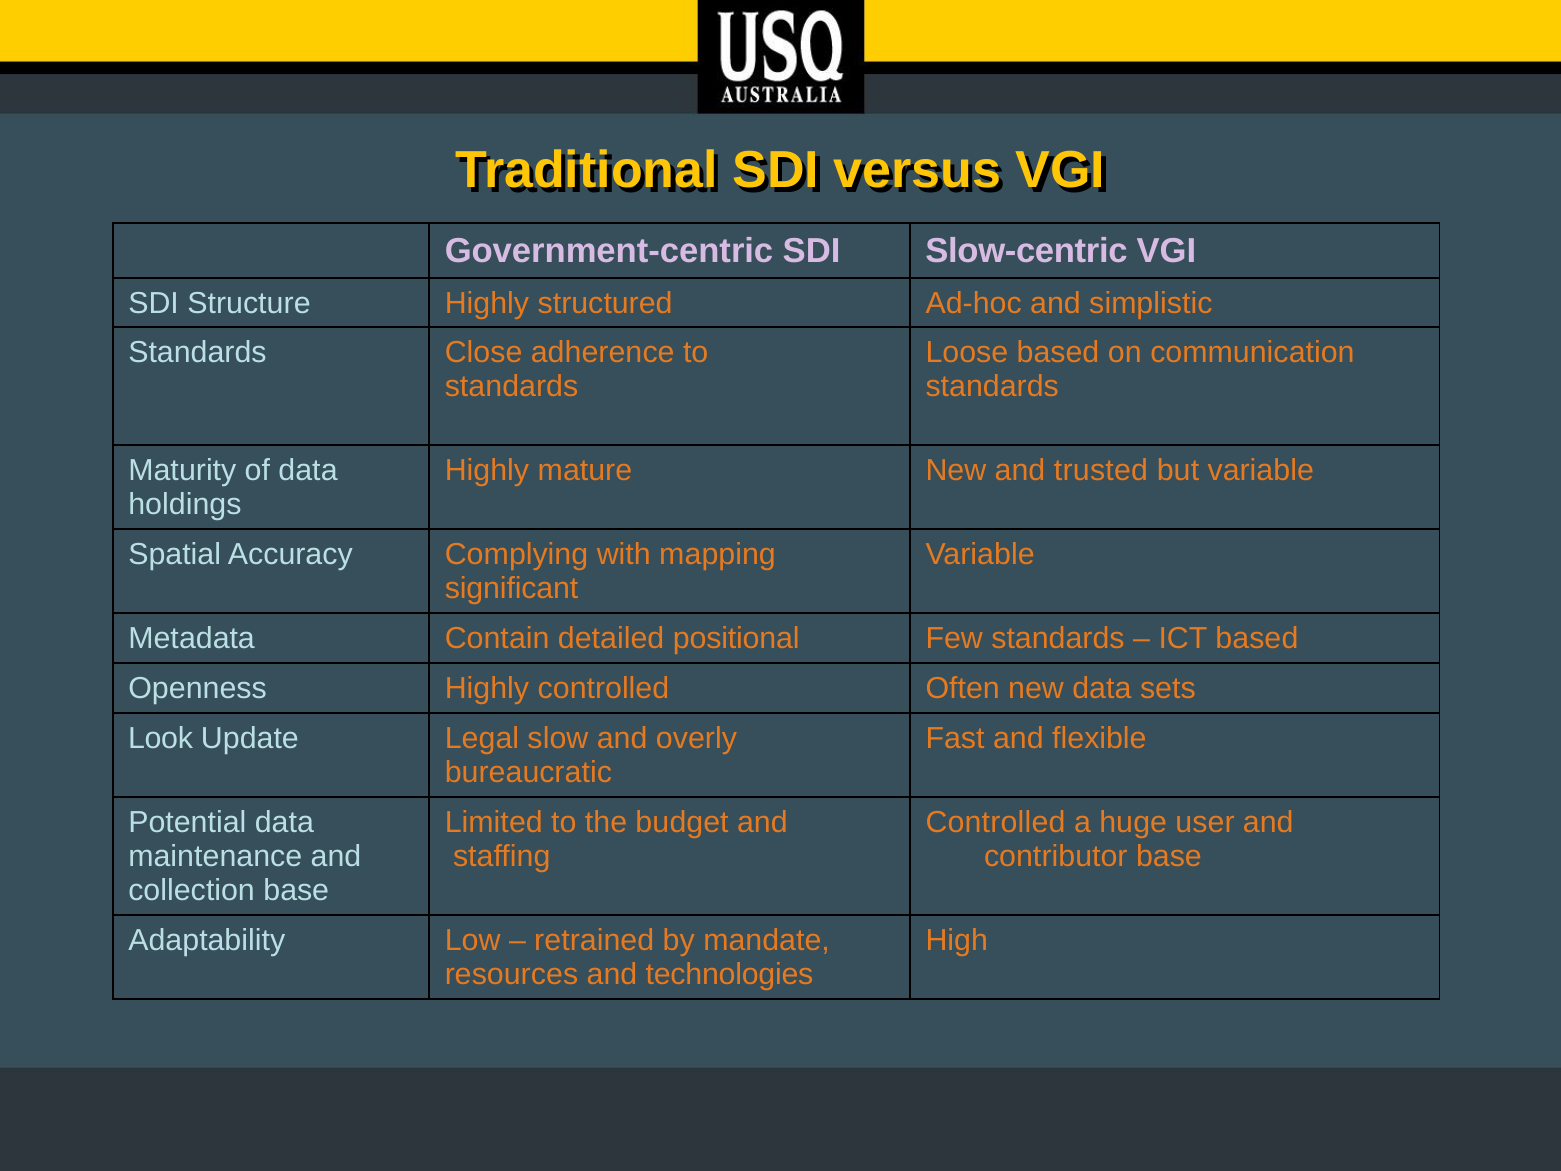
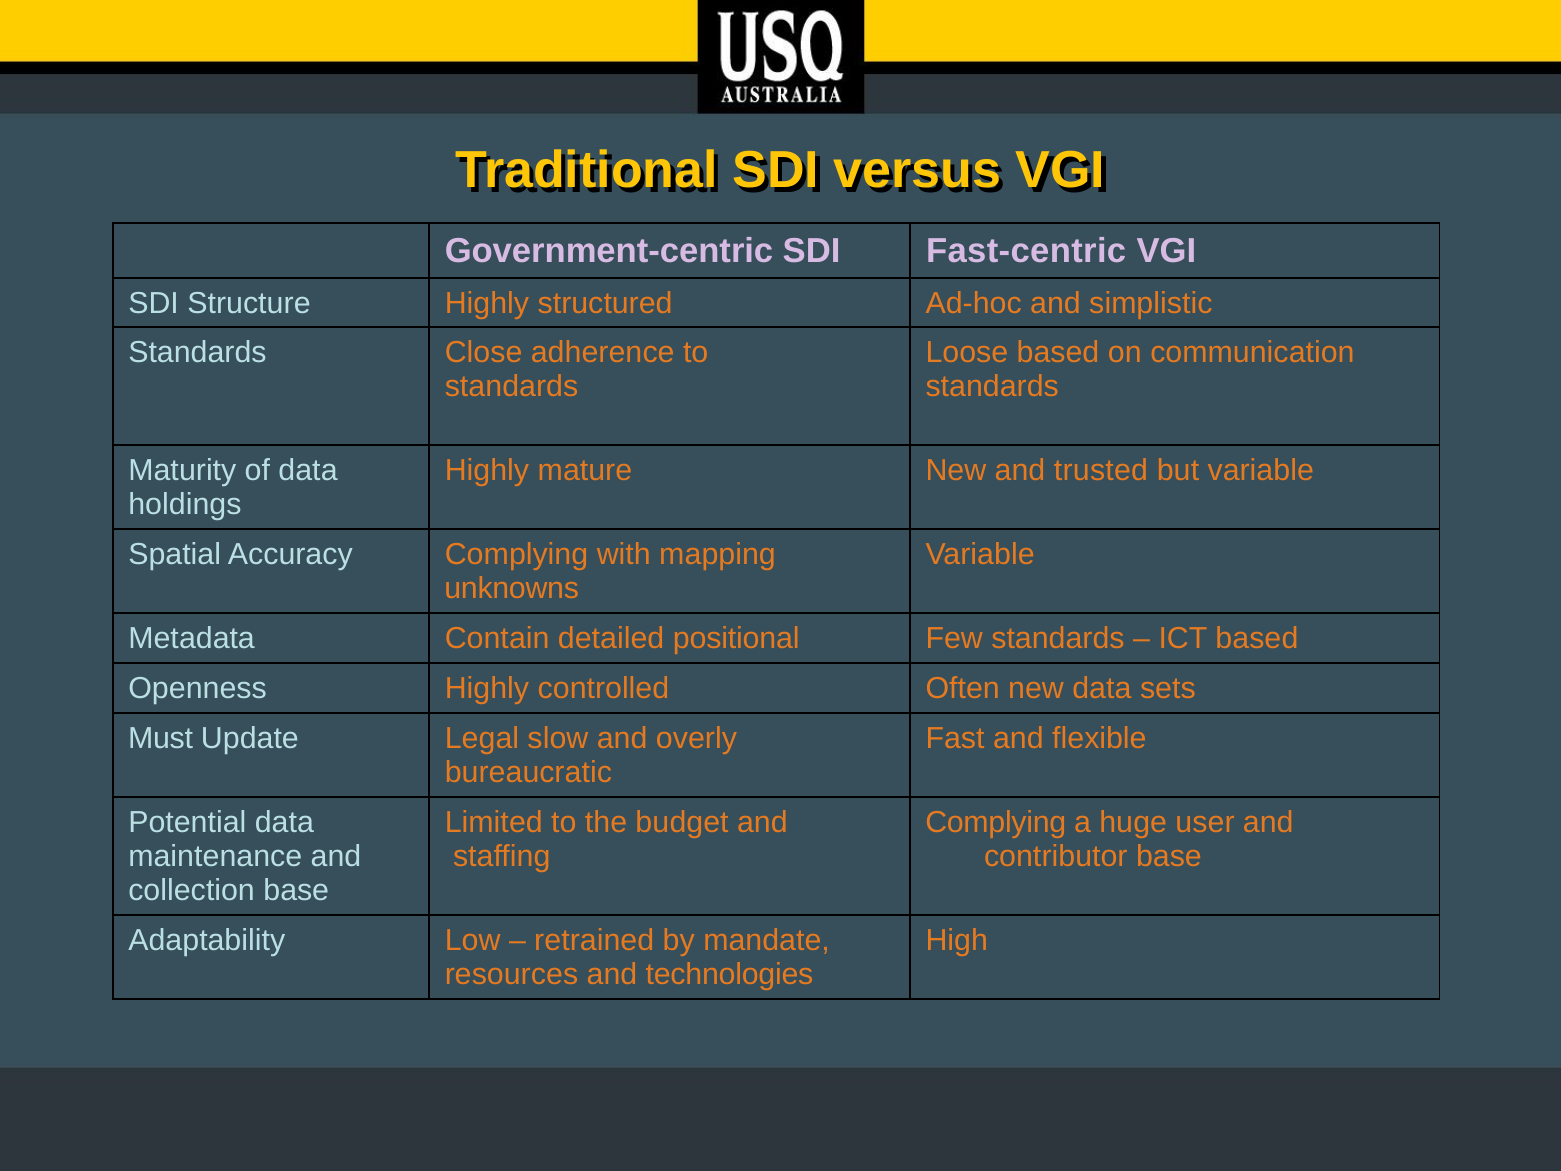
Slow-centric: Slow-centric -> Fast-centric
significant: significant -> unknowns
Look: Look -> Must
Controlled at (995, 822): Controlled -> Complying
